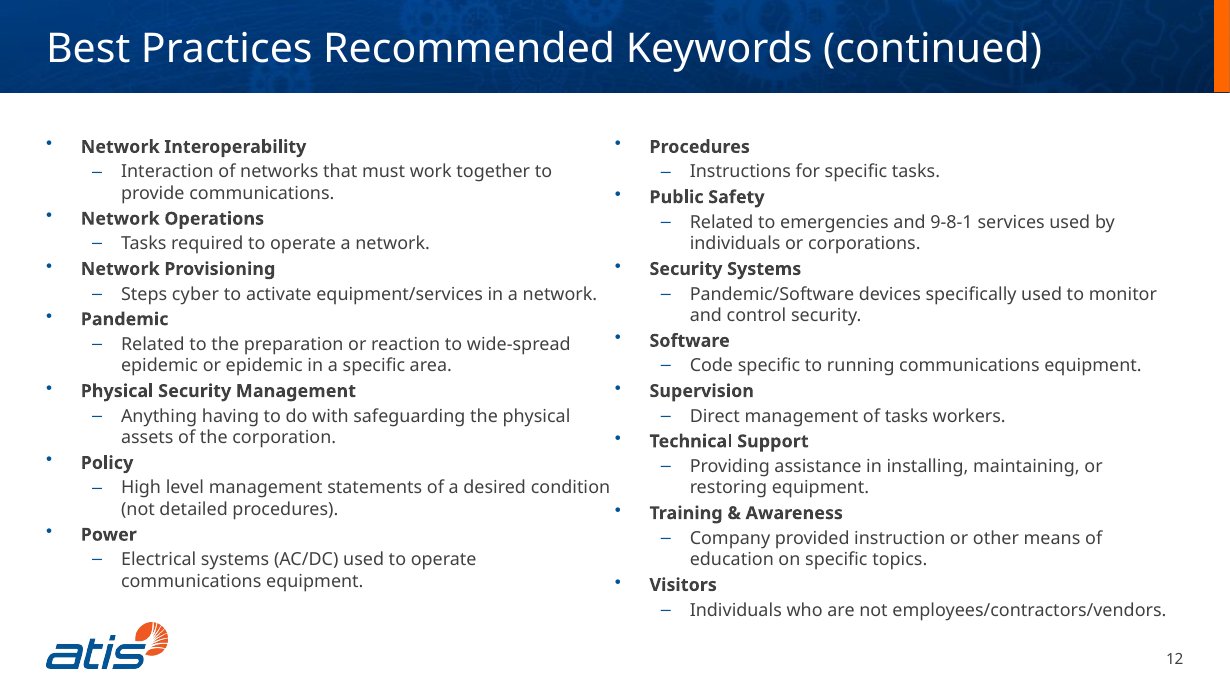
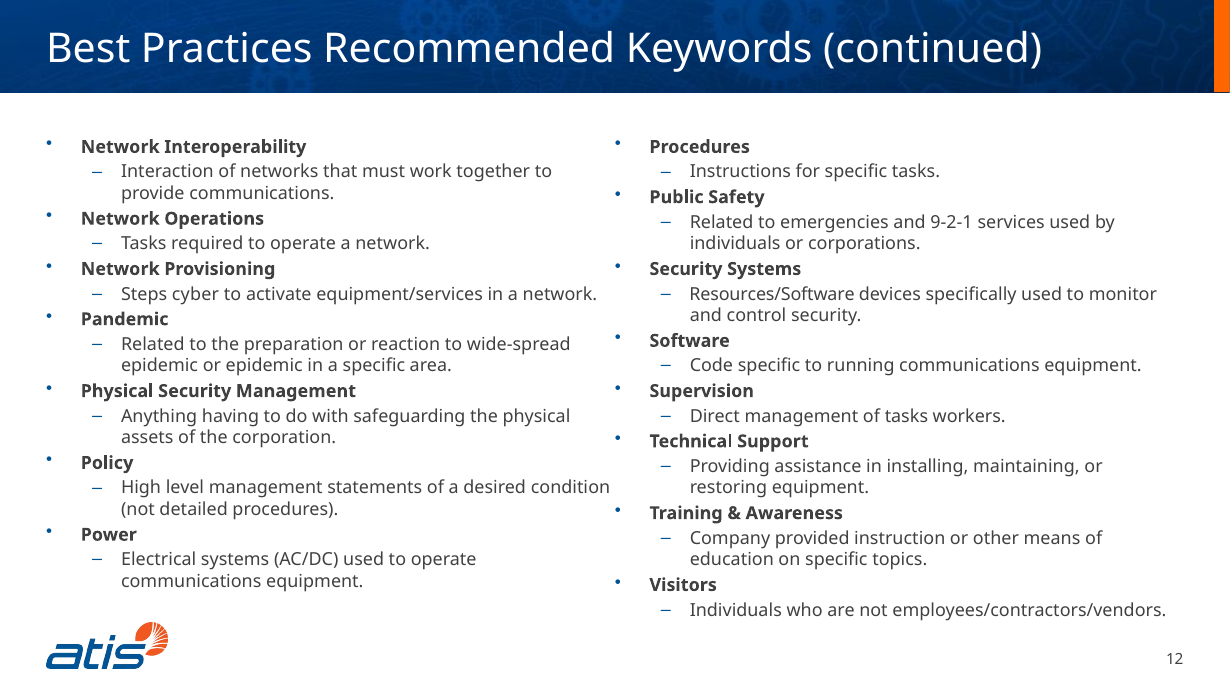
9-8-1: 9-8-1 -> 9-2-1
Pandemic/Software: Pandemic/Software -> Resources/Software
